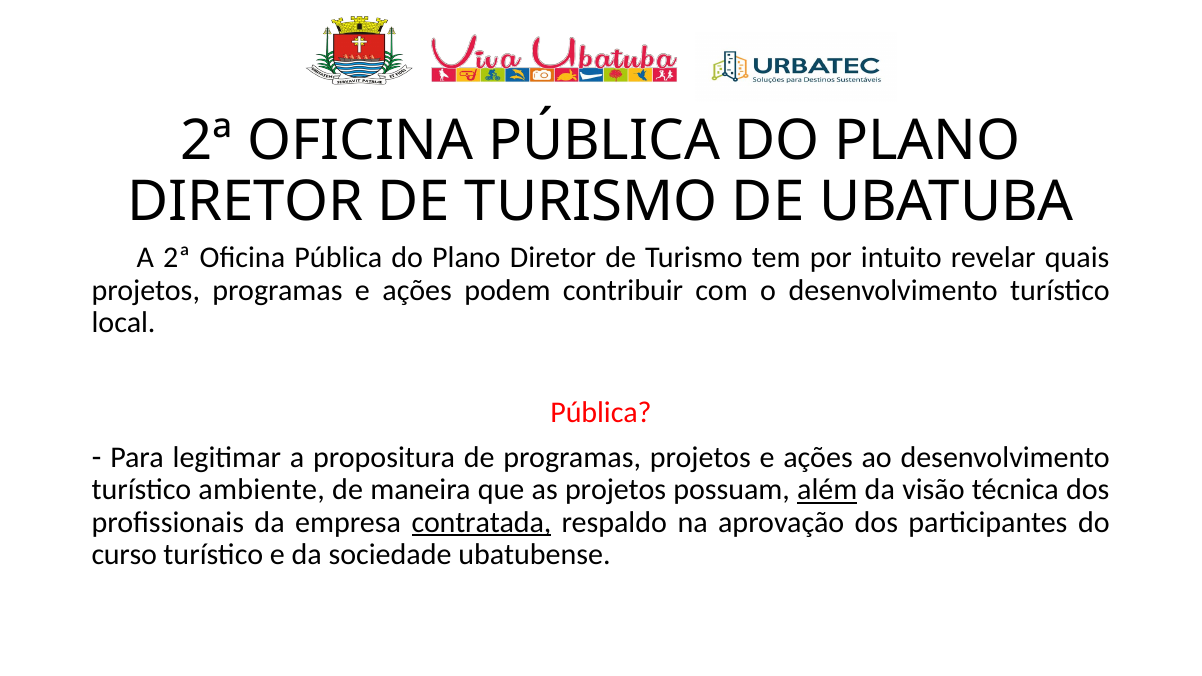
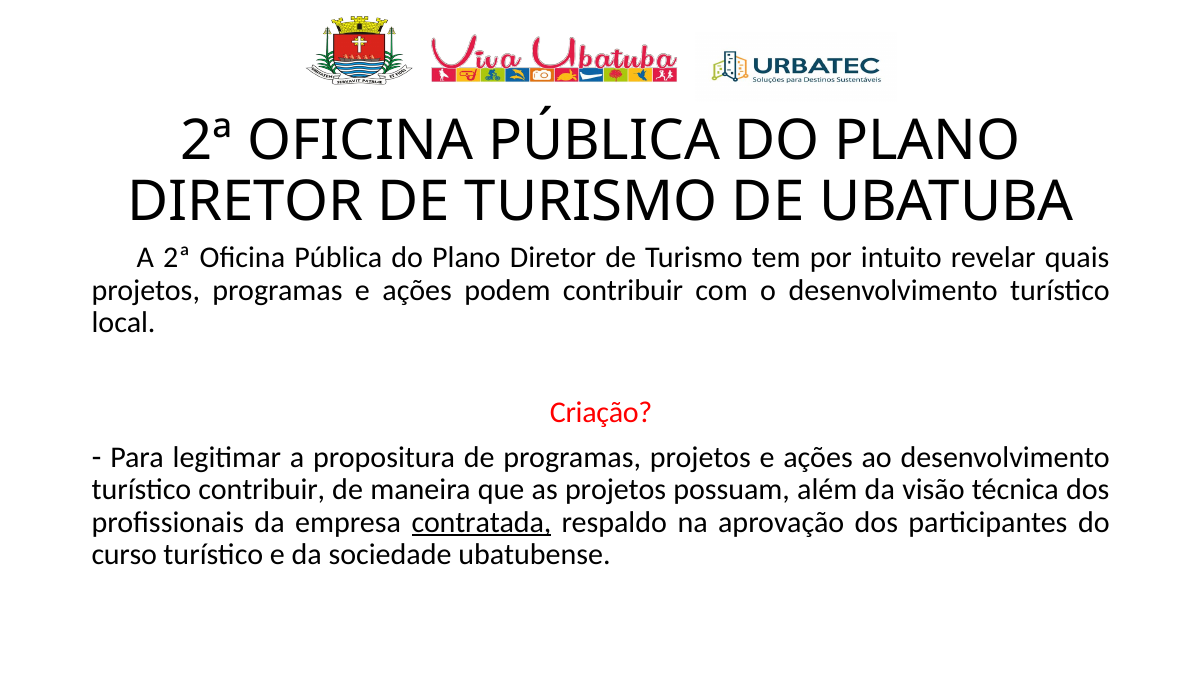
Pública at (601, 413): Pública -> Criação
turístico ambiente: ambiente -> contribuir
além underline: present -> none
